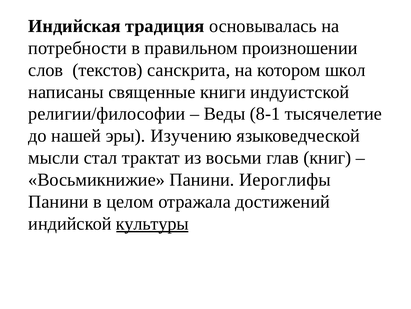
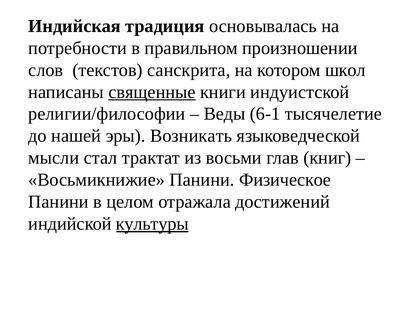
священные underline: none -> present
8-1: 8-1 -> 6-1
Изучению: Изучению -> Возникать
Иероглифы: Иероглифы -> Физическое
